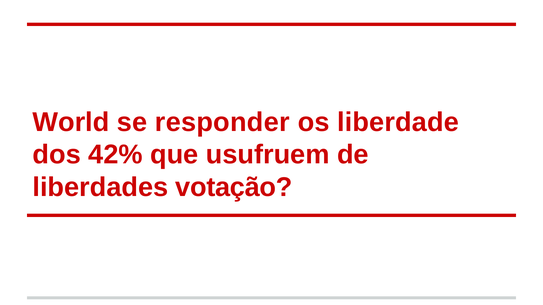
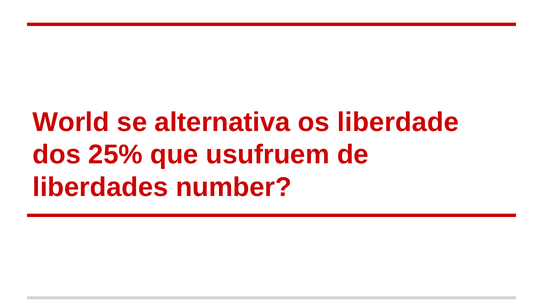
responder: responder -> alternativa
42%: 42% -> 25%
votação: votação -> number
